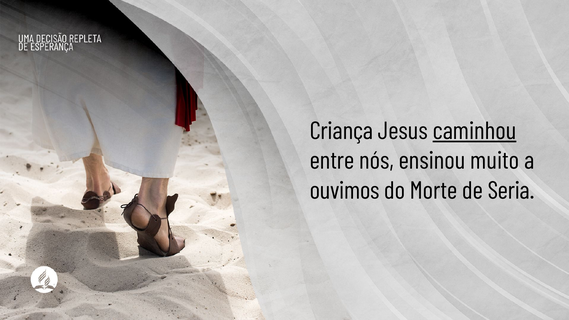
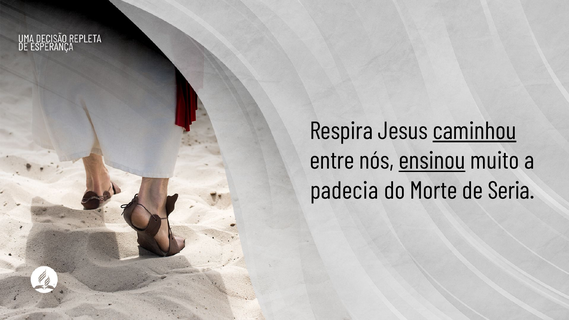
Criança: Criança -> Respira
ensinou underline: none -> present
ouvimos: ouvimos -> padecia
